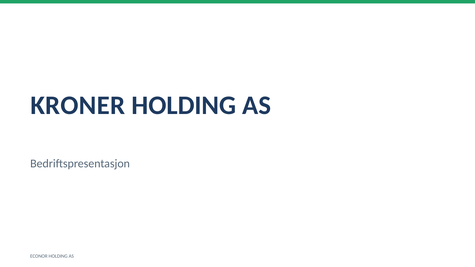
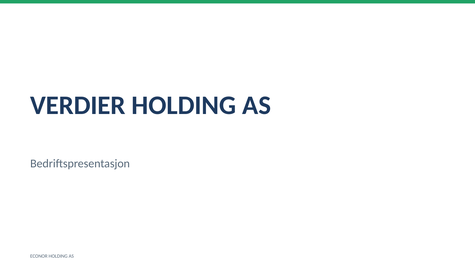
KRONER: KRONER -> VERDIER
